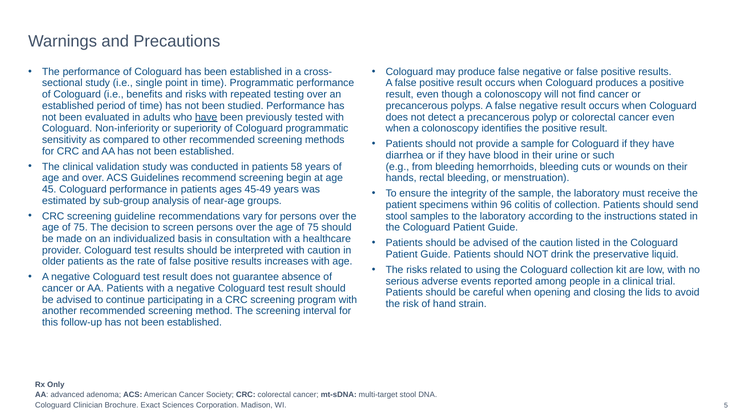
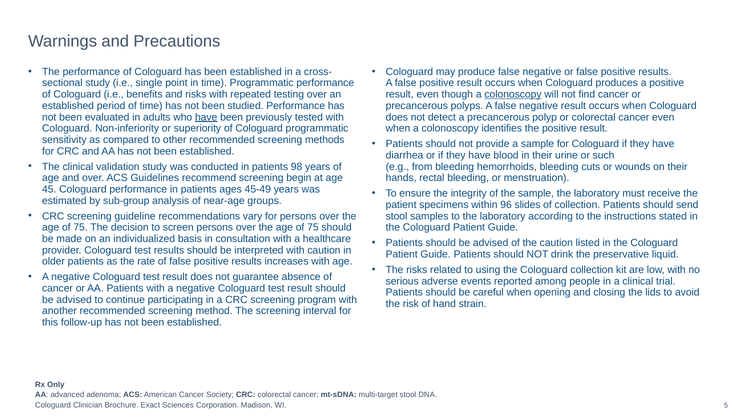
colonoscopy at (513, 94) underline: none -> present
58: 58 -> 98
colitis: colitis -> slides
